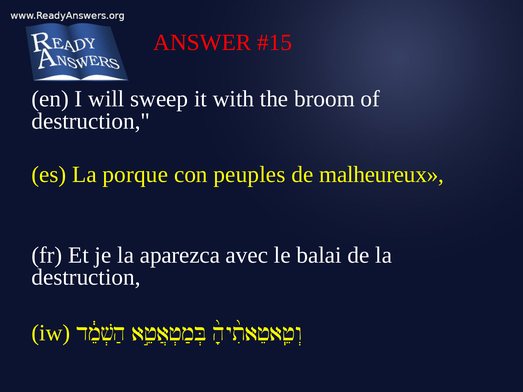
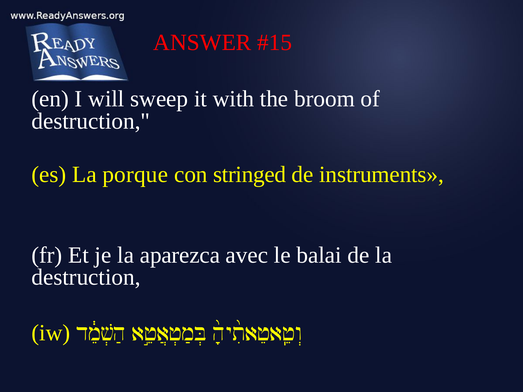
peuples: peuples -> stringed
malheureux: malheureux -> instruments
